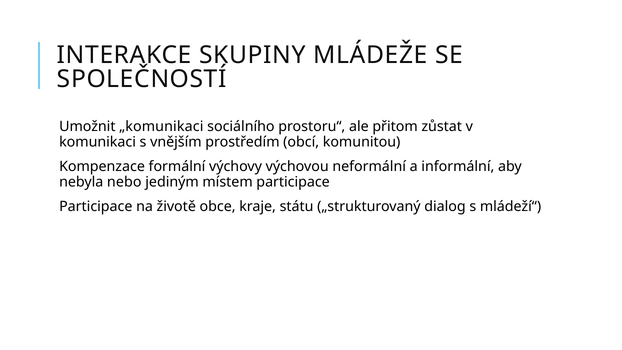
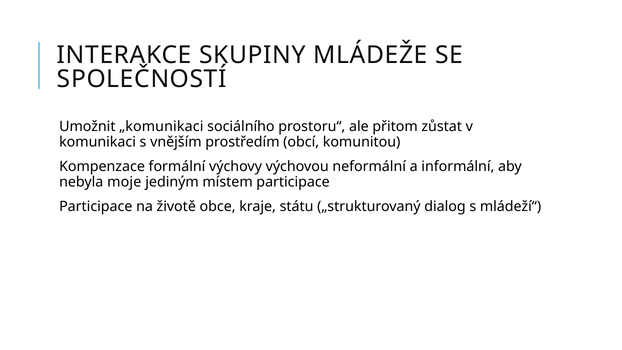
nebo: nebo -> moje
